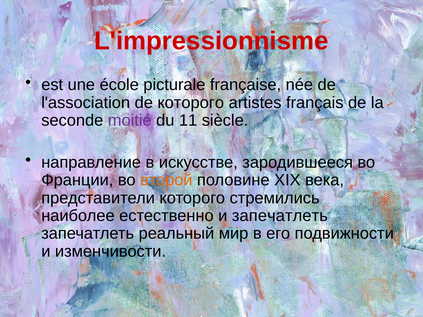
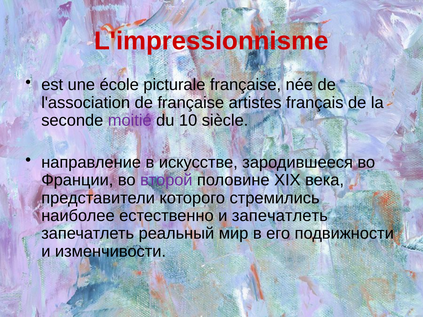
de которого: которого -> française
11: 11 -> 10
второй colour: orange -> purple
